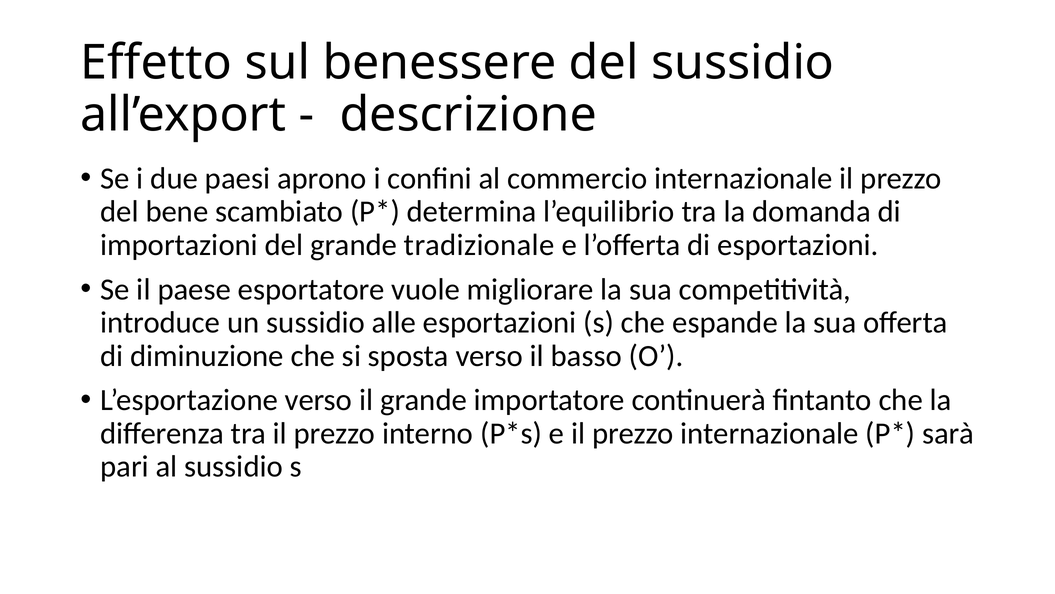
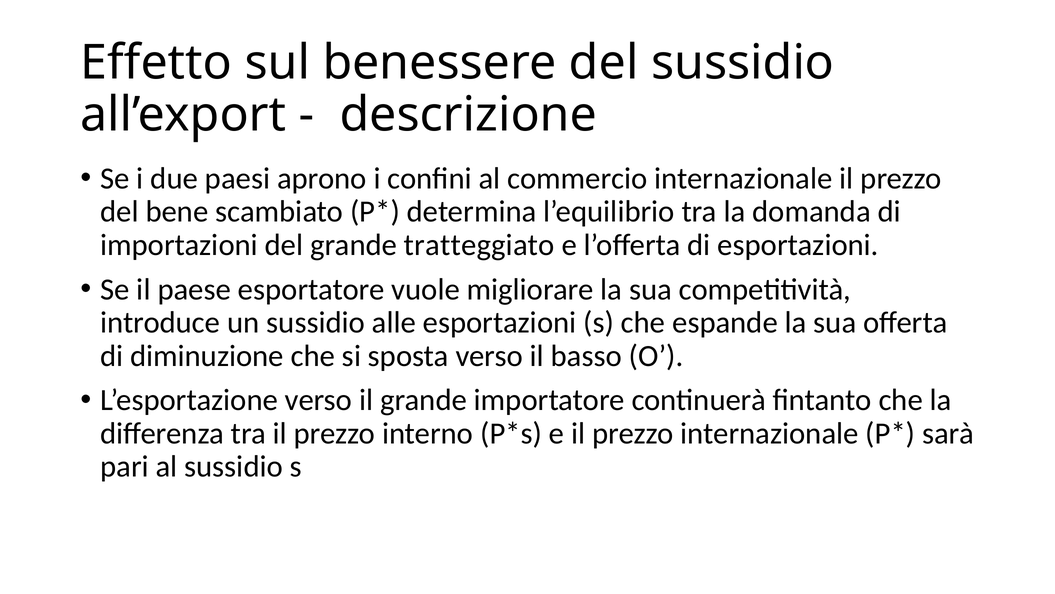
tradizionale: tradizionale -> tratteggiato
